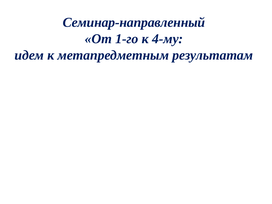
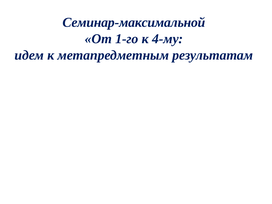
Семинар-направленный: Семинар-направленный -> Семинар-максимальной
